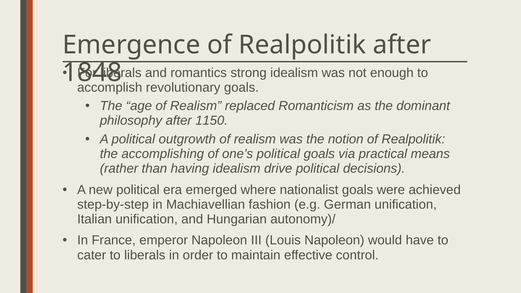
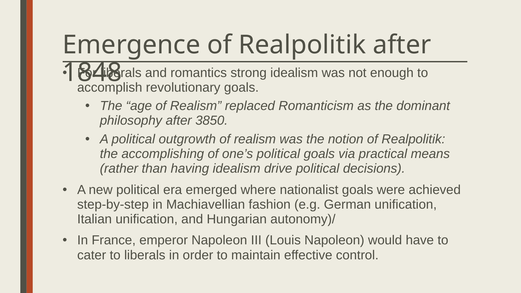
1150: 1150 -> 3850
